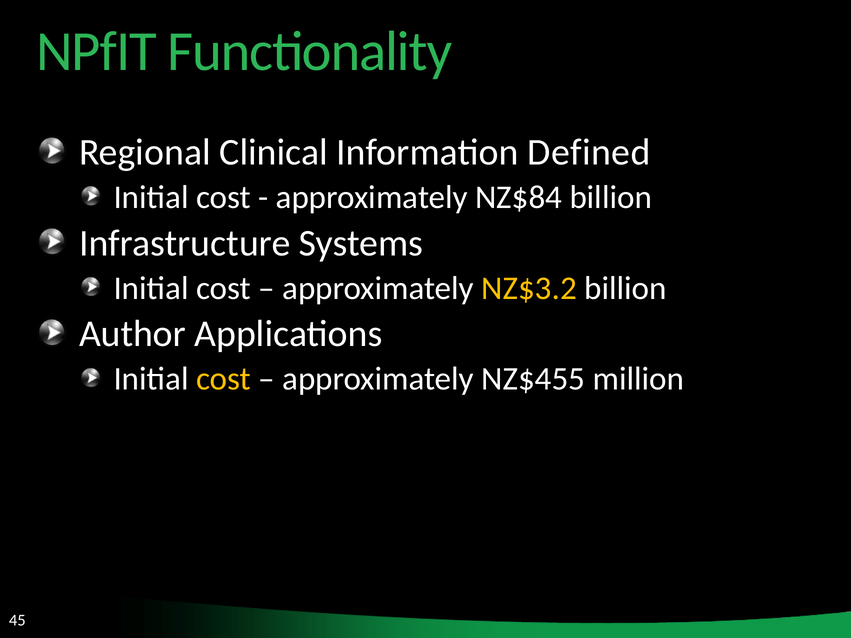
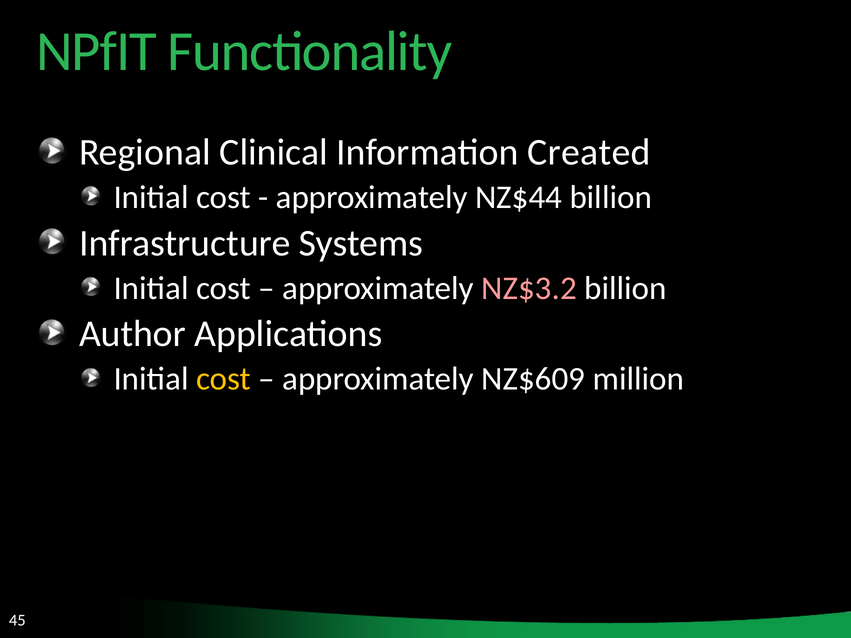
Defined: Defined -> Created
NZ$84: NZ$84 -> NZ$44
NZ$3.2 colour: yellow -> pink
NZ$455: NZ$455 -> NZ$609
